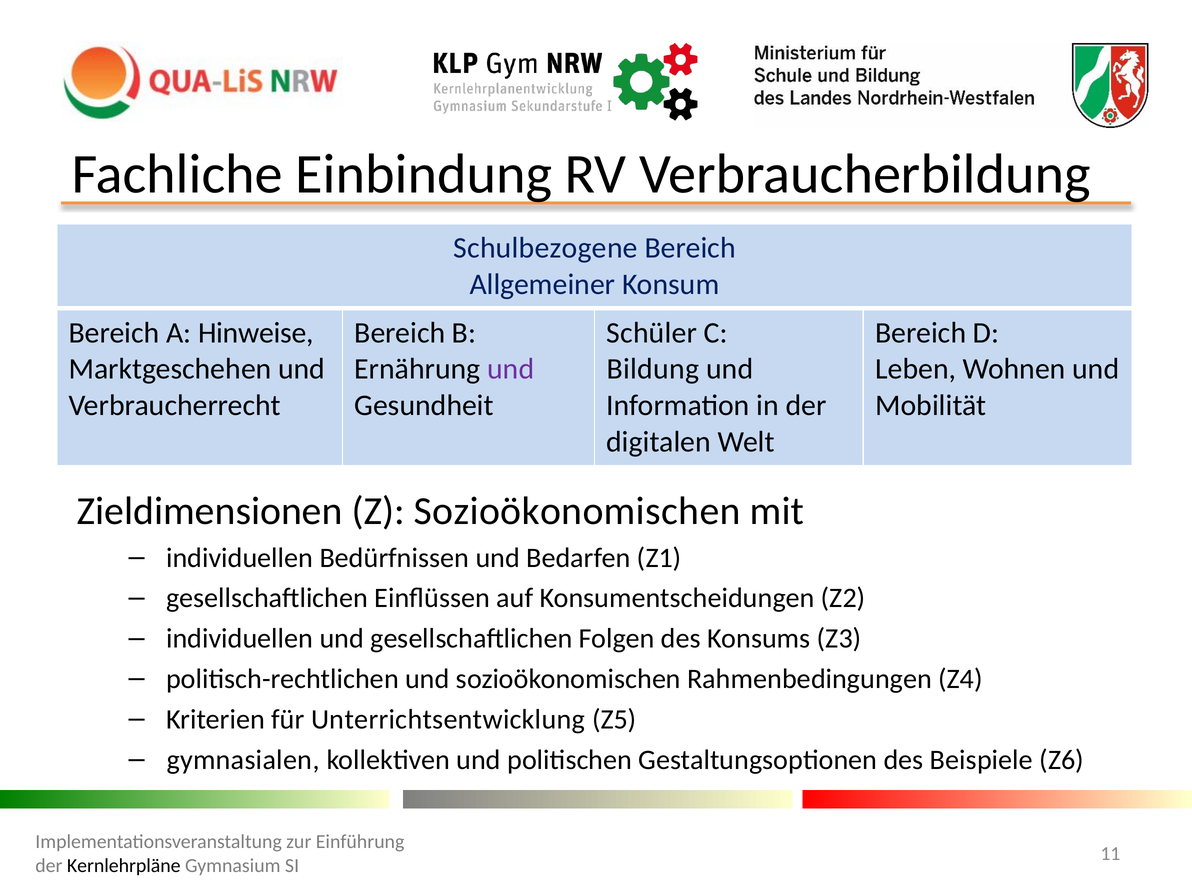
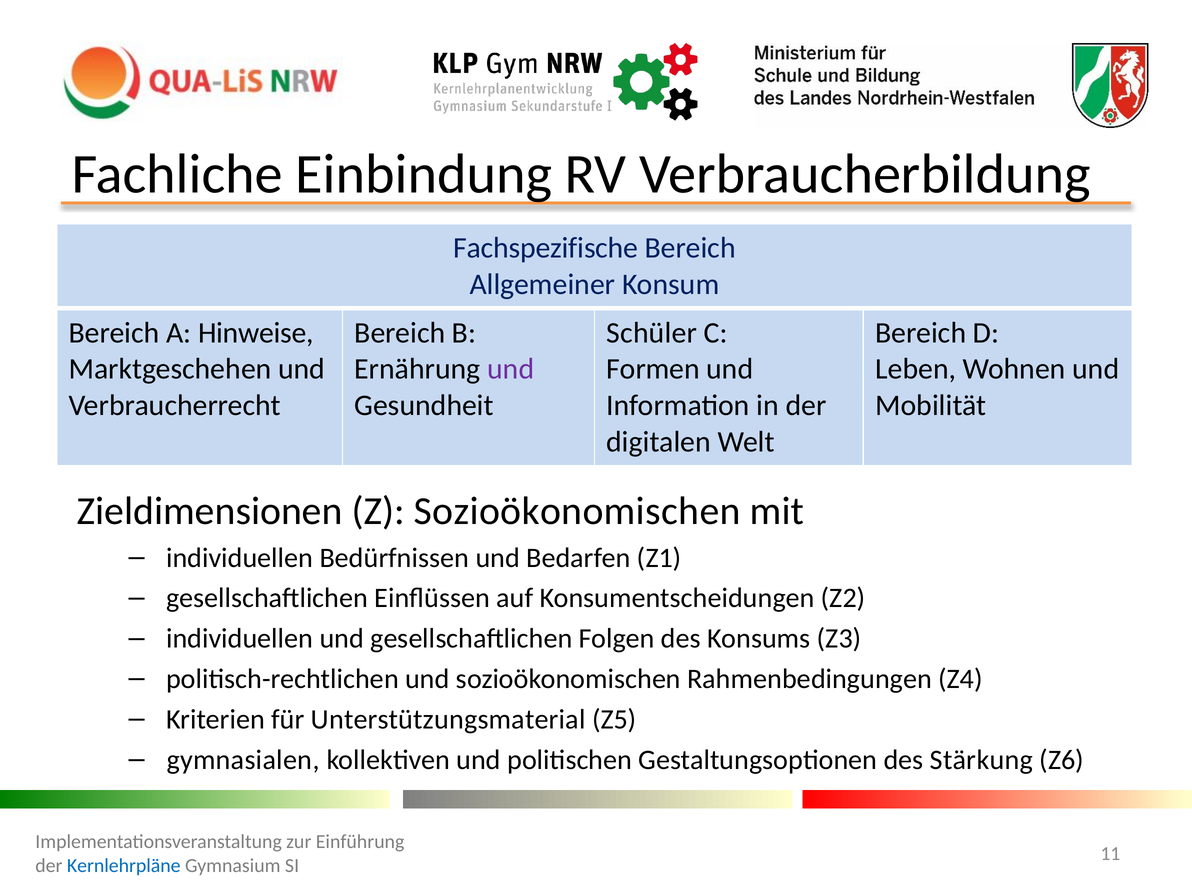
Schulbezogene: Schulbezogene -> Fachspezifische
Bildung: Bildung -> Formen
Unterrichtsentwicklung: Unterrichtsentwicklung -> Unterstützungsmaterial
Beispiele: Beispiele -> Stärkung
Kernlehrpläne colour: black -> blue
